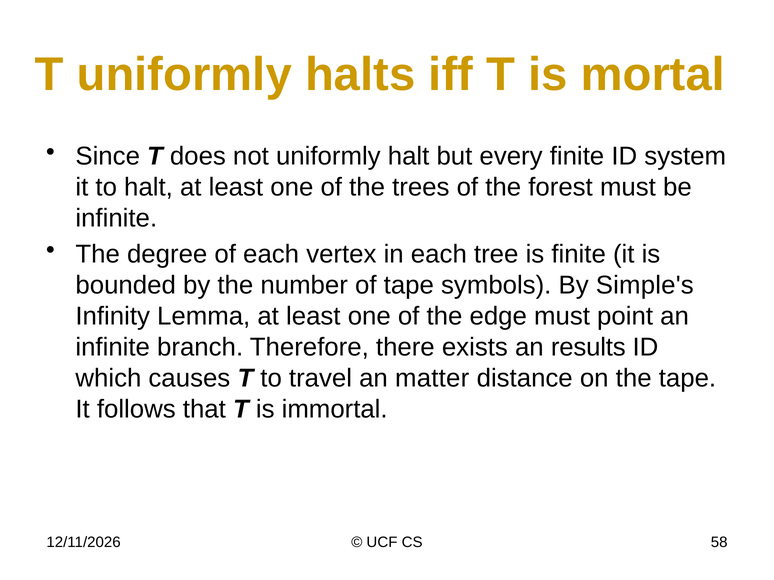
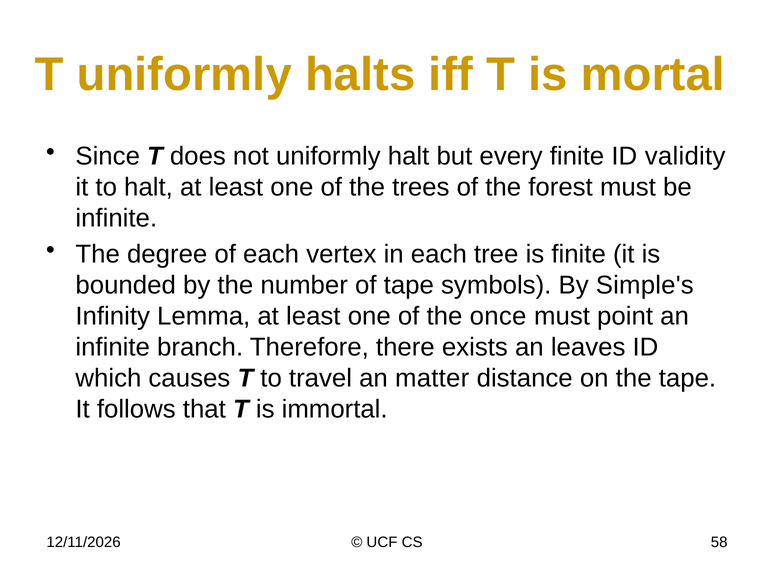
system: system -> validity
edge: edge -> once
results: results -> leaves
